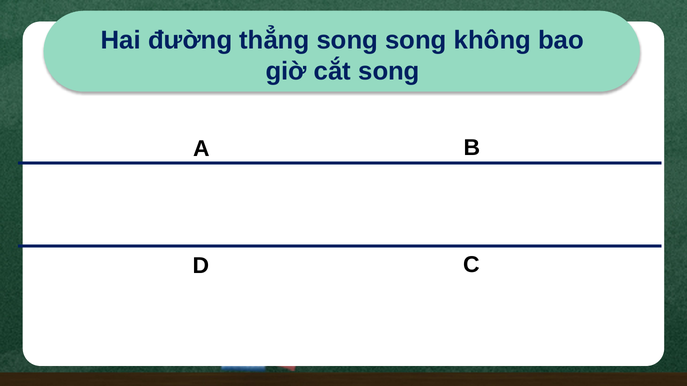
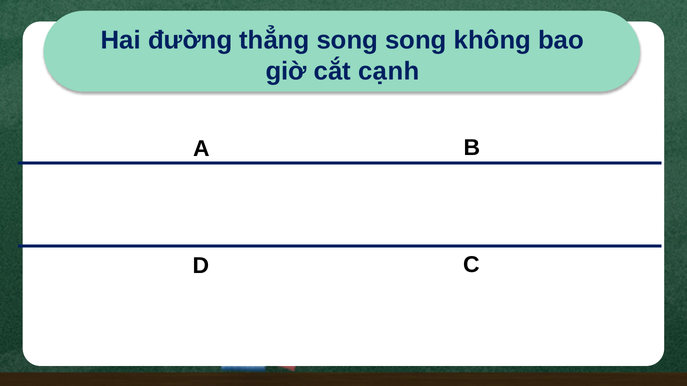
cắt song: song -> cạnh
